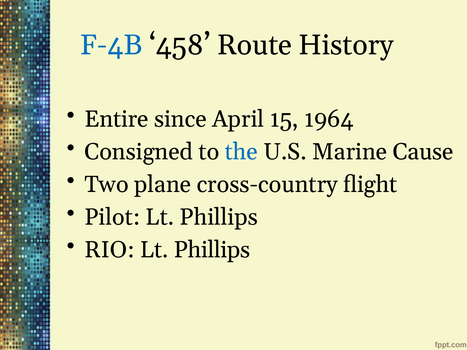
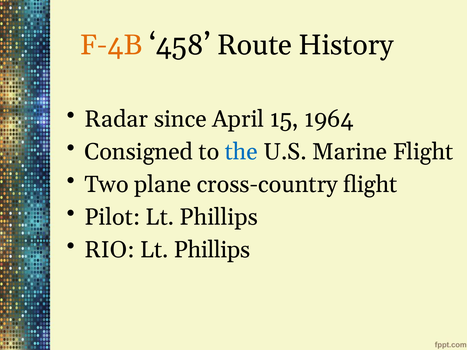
F-4B colour: blue -> orange
Entire: Entire -> Radar
Marine Cause: Cause -> Flight
